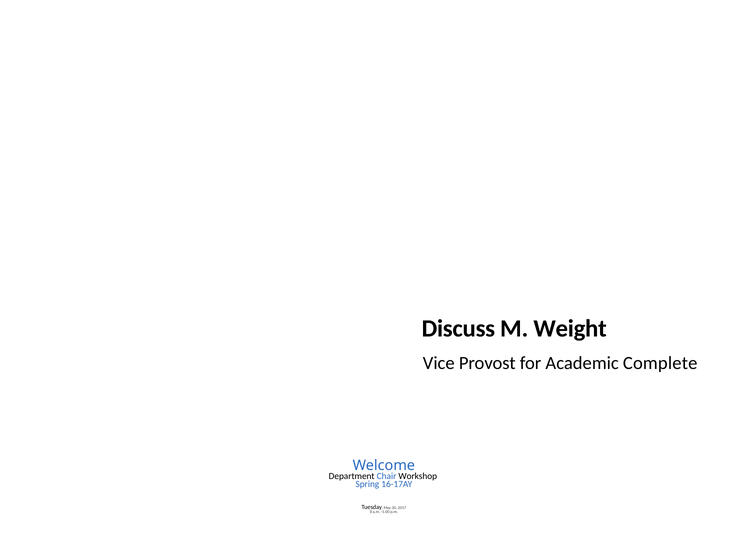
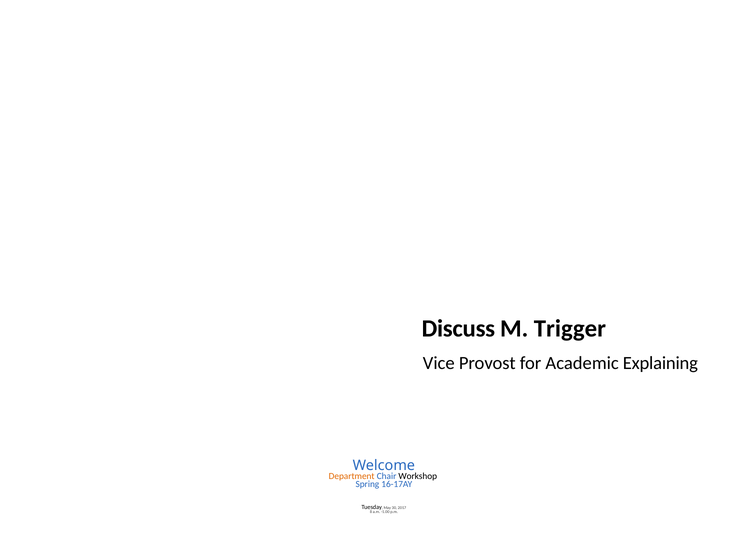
Weight: Weight -> Trigger
Complete: Complete -> Explaining
Department colour: black -> orange
